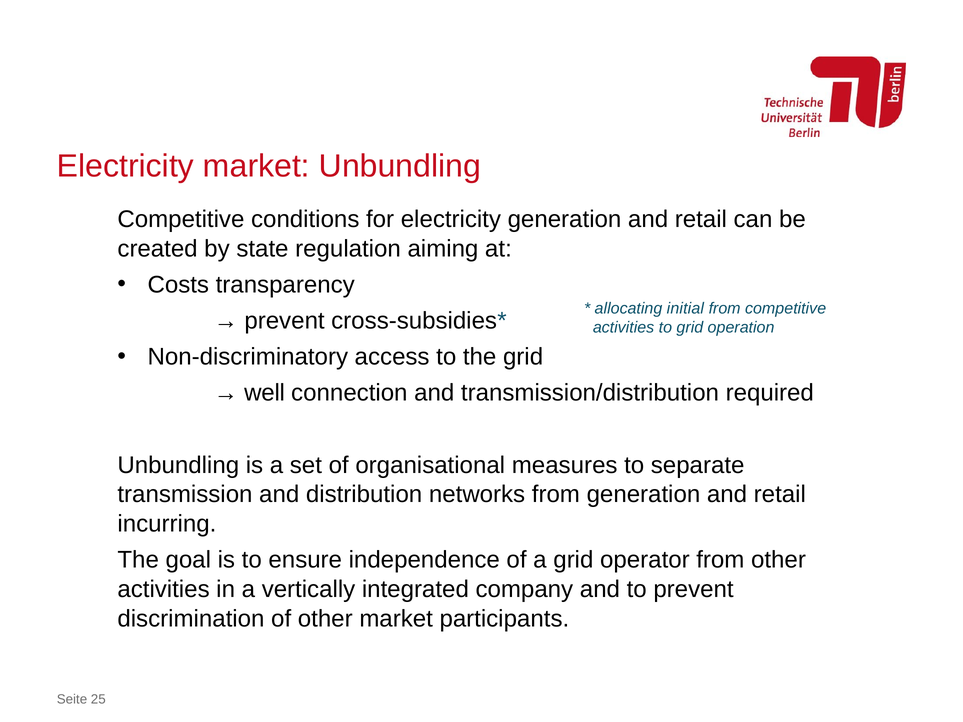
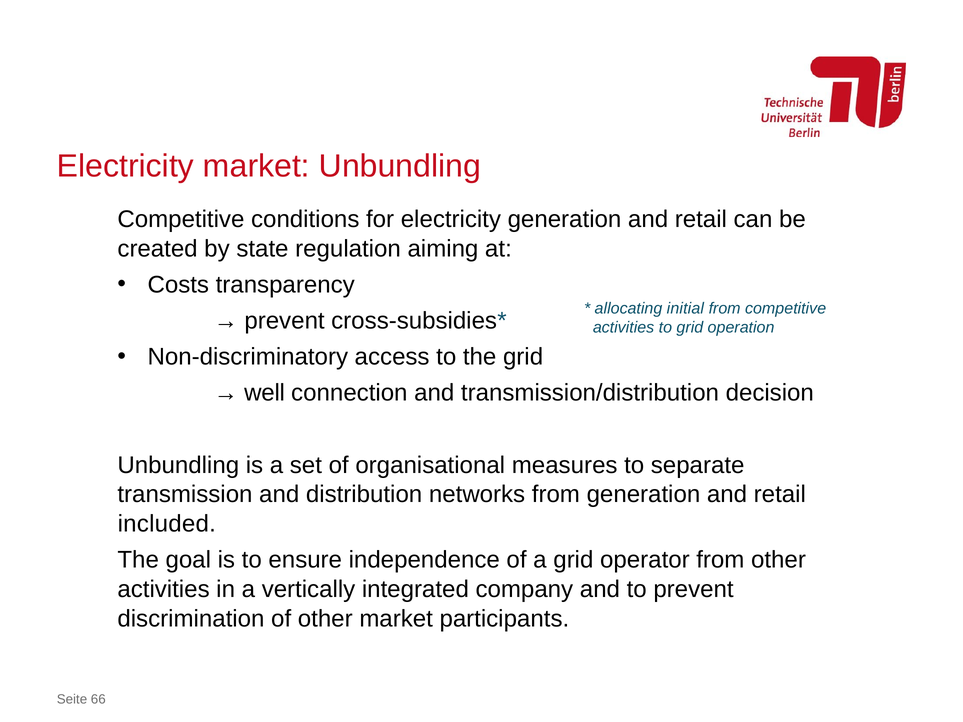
required: required -> decision
incurring: incurring -> included
25: 25 -> 66
